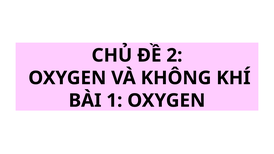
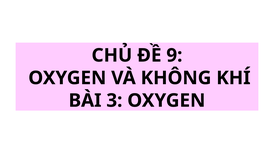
2: 2 -> 9
1: 1 -> 3
